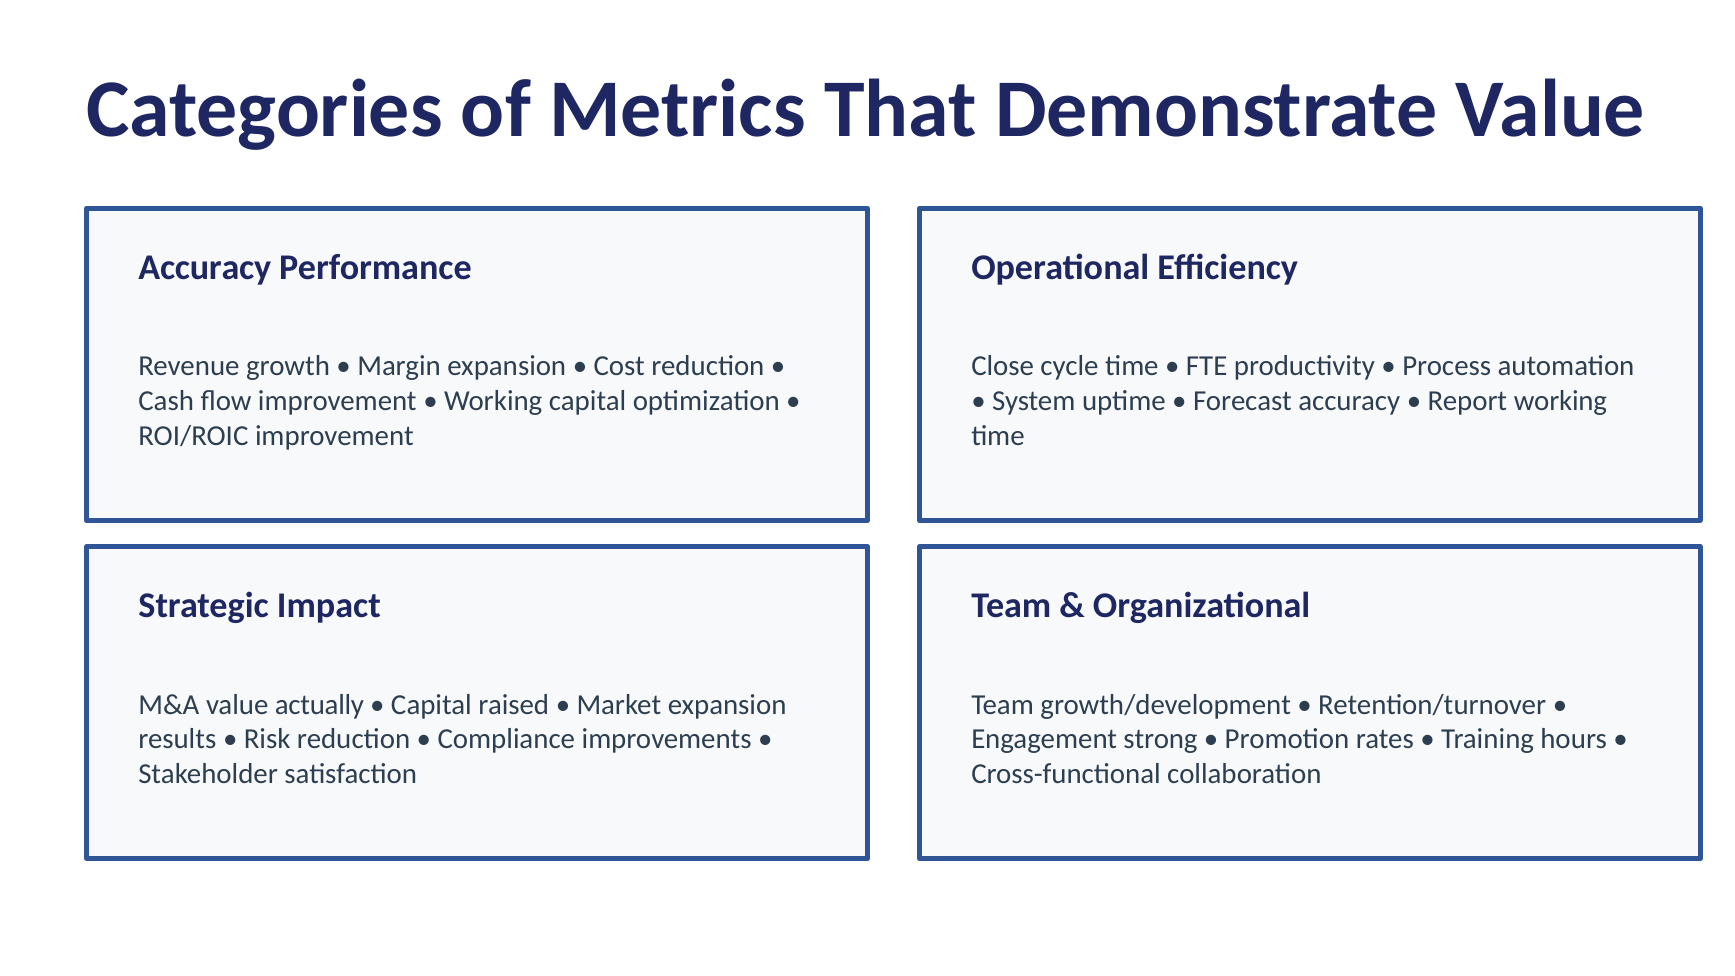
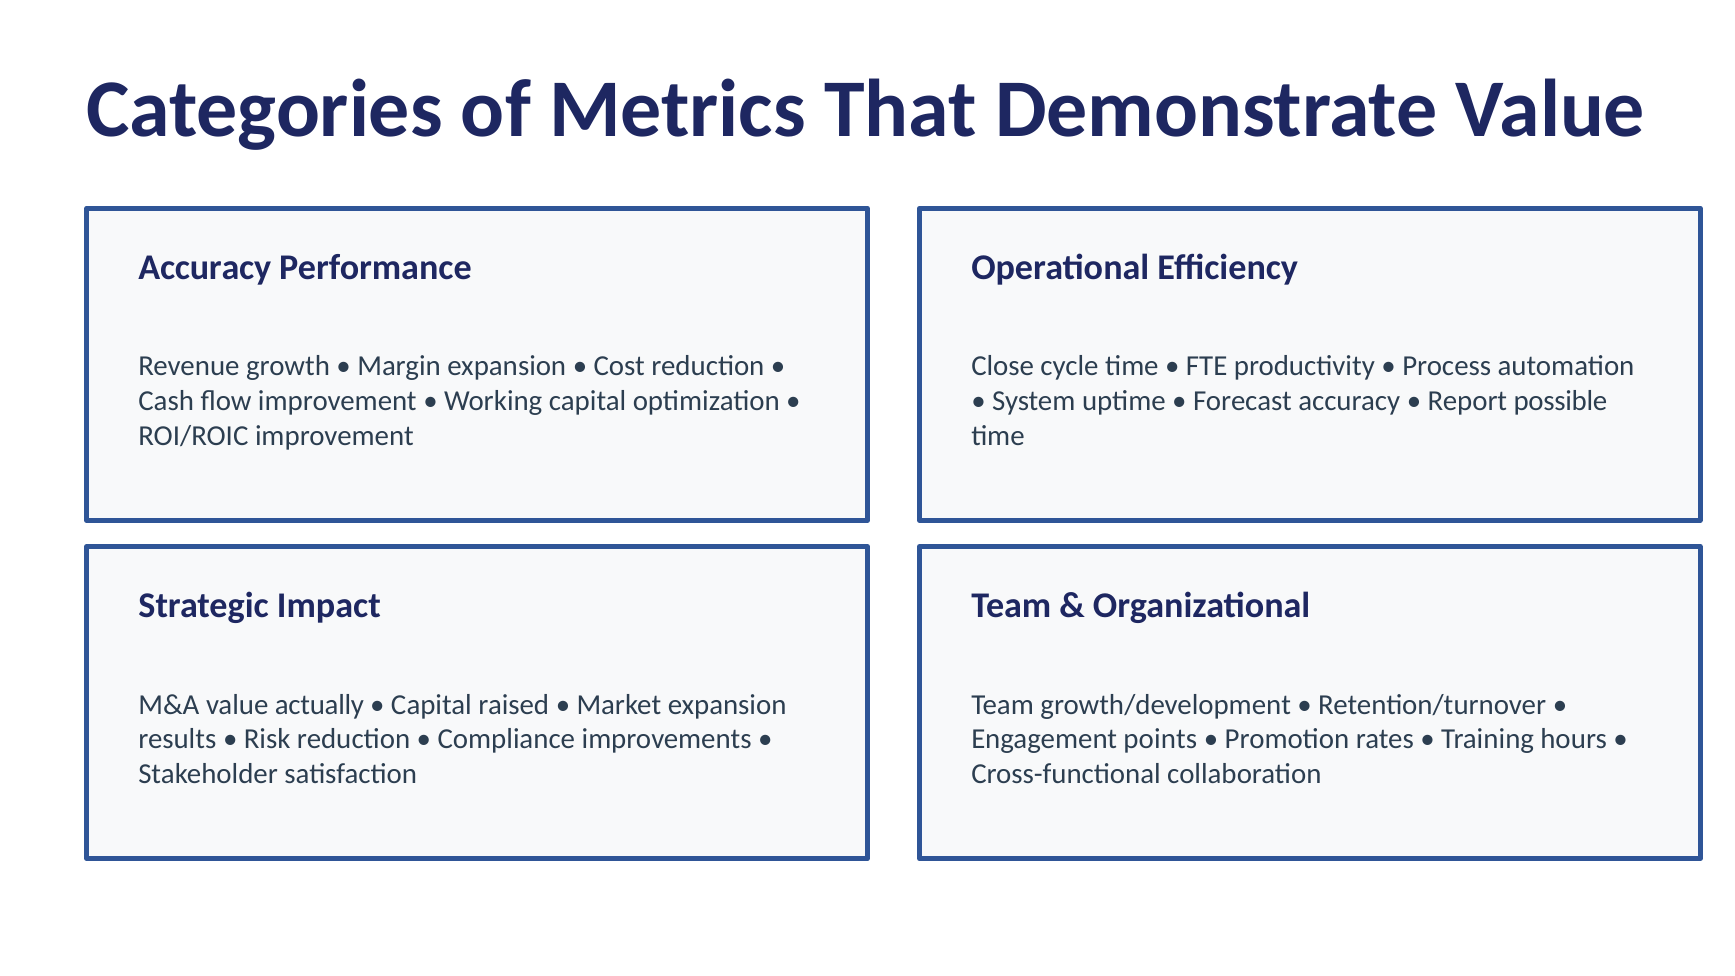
Report working: working -> possible
strong: strong -> points
